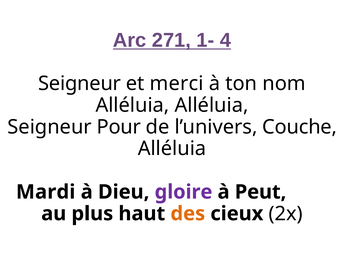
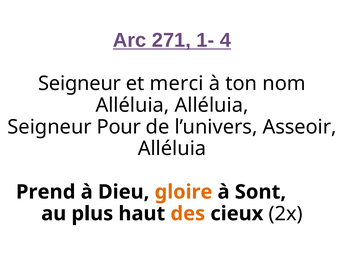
Couche: Couche -> Asseoir
Mardi: Mardi -> Prend
gloire colour: purple -> orange
Peut: Peut -> Sont
